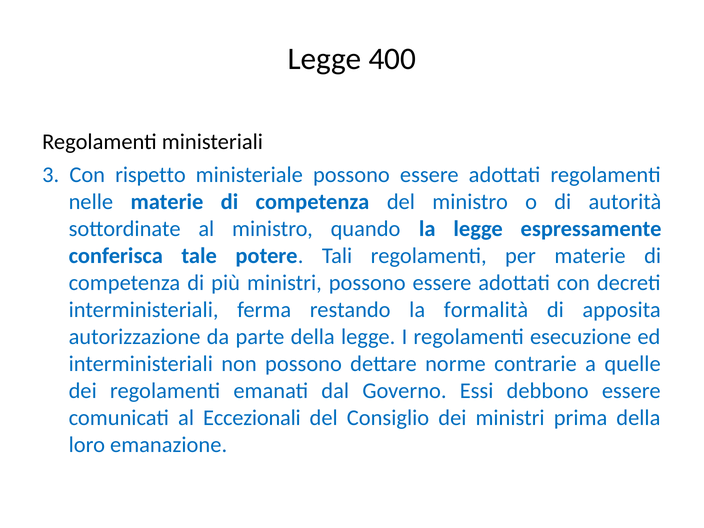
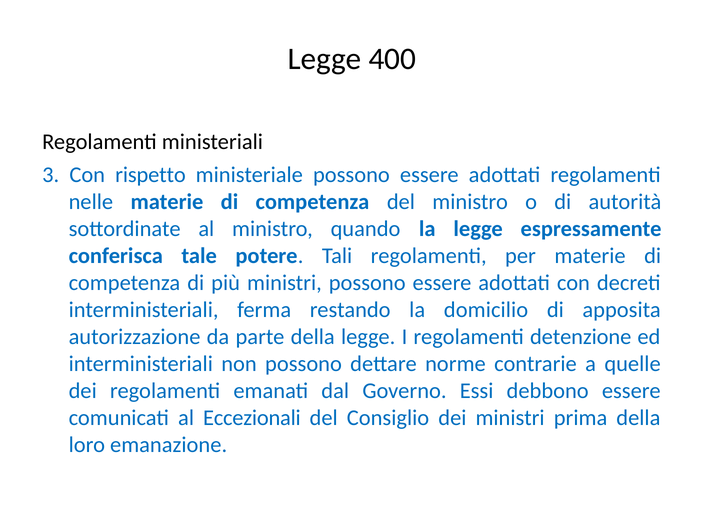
formalità: formalità -> domicilio
esecuzione: esecuzione -> detenzione
